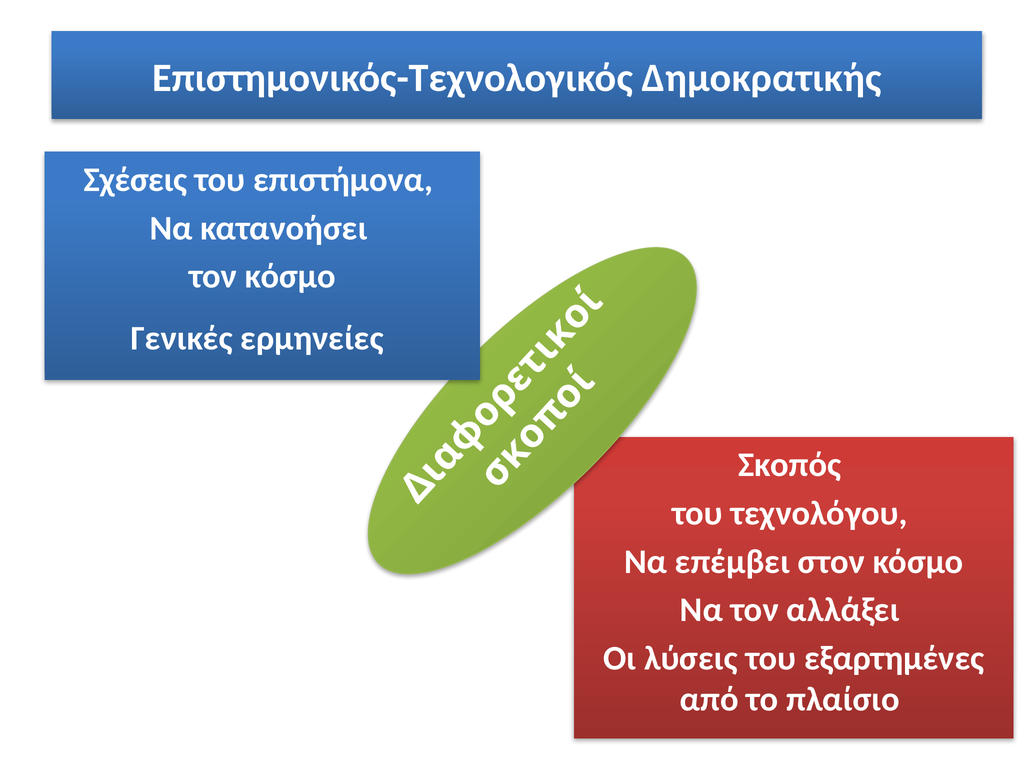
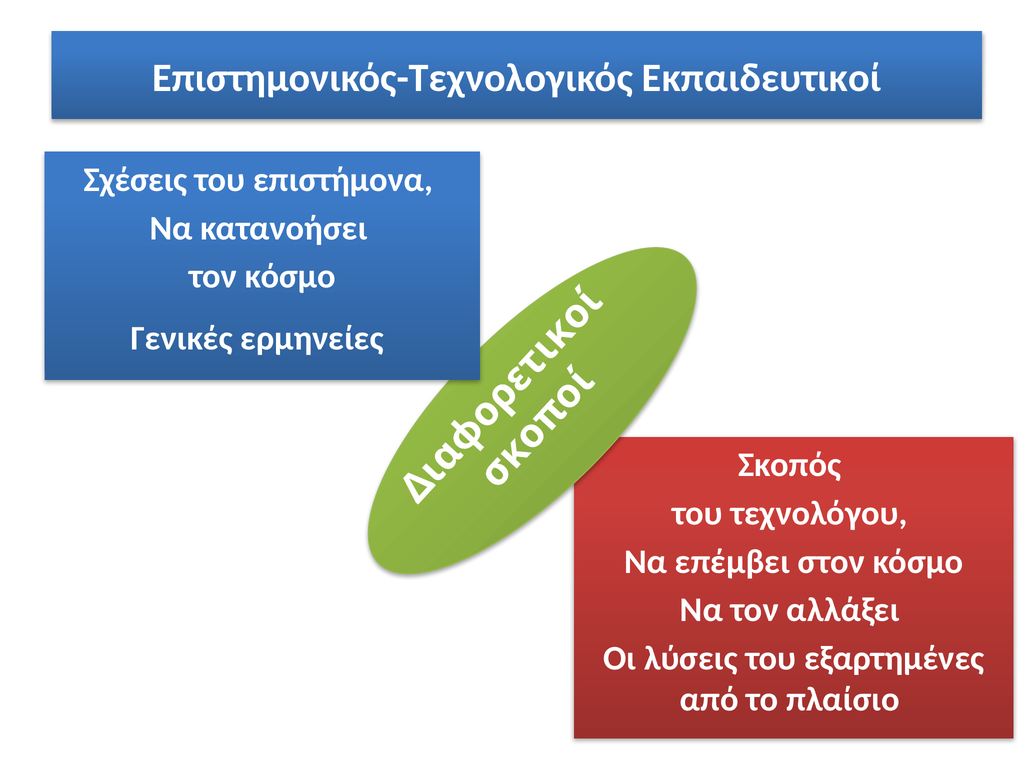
Δημοκρατικής: Δημοκρατικής -> Εκπαιδευτικοί
